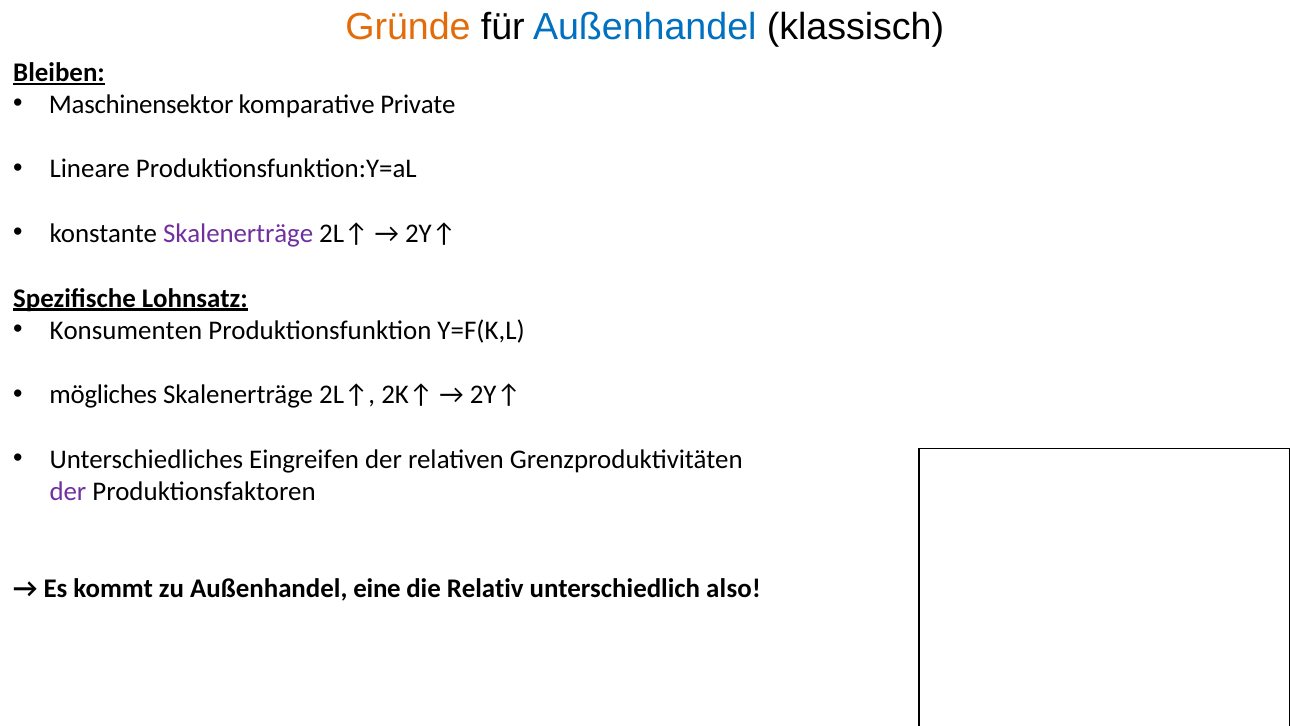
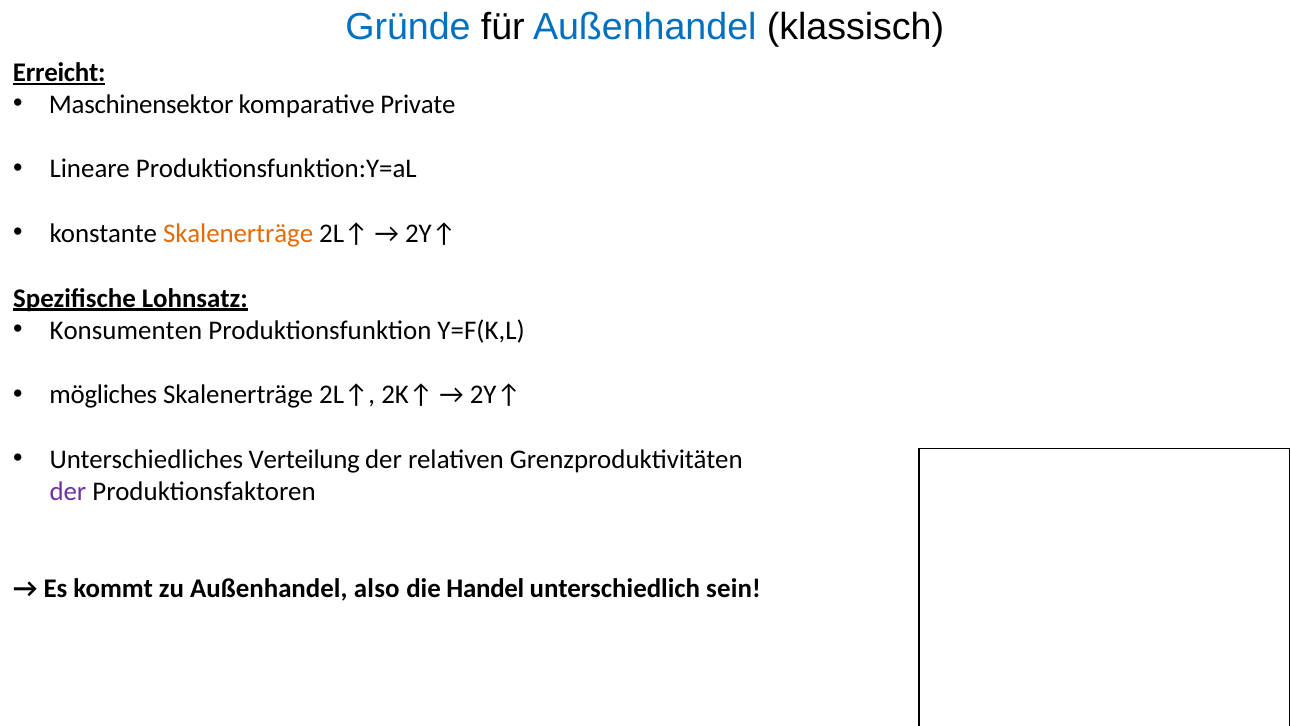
Gründe colour: orange -> blue
Bleiben: Bleiben -> Erreicht
Skalenerträge at (238, 233) colour: purple -> orange
Eingreifen: Eingreifen -> Verteilung
eine: eine -> also
Relativ: Relativ -> Handel
also: also -> sein
